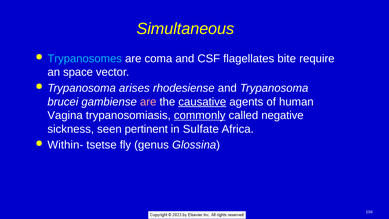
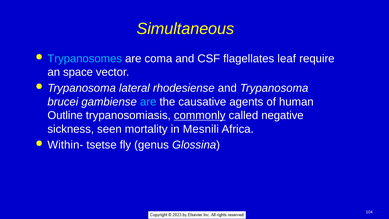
bite: bite -> leaf
arises: arises -> lateral
are at (148, 102) colour: pink -> light blue
causative underline: present -> none
Vagina: Vagina -> Outline
pertinent: pertinent -> mortality
Sulfate: Sulfate -> Mesnili
